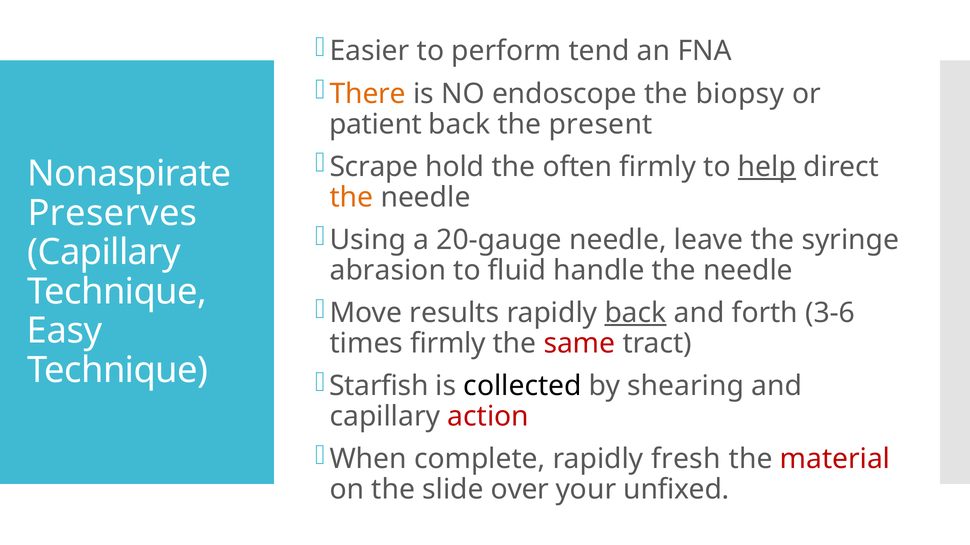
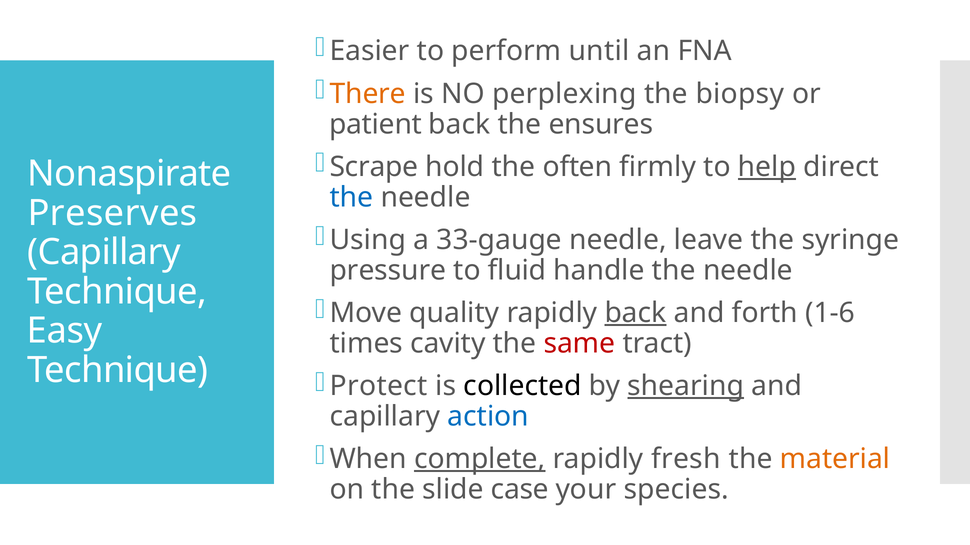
tend: tend -> until
endoscope: endoscope -> perplexing
present: present -> ensures
the at (351, 197) colour: orange -> blue
20-gauge: 20-gauge -> 33-gauge
abrasion: abrasion -> pressure
results: results -> quality
3-6: 3-6 -> 1-6
times firmly: firmly -> cavity
Starfish: Starfish -> Protect
shearing underline: none -> present
action colour: red -> blue
complete underline: none -> present
material colour: red -> orange
over: over -> case
unfixed: unfixed -> species
